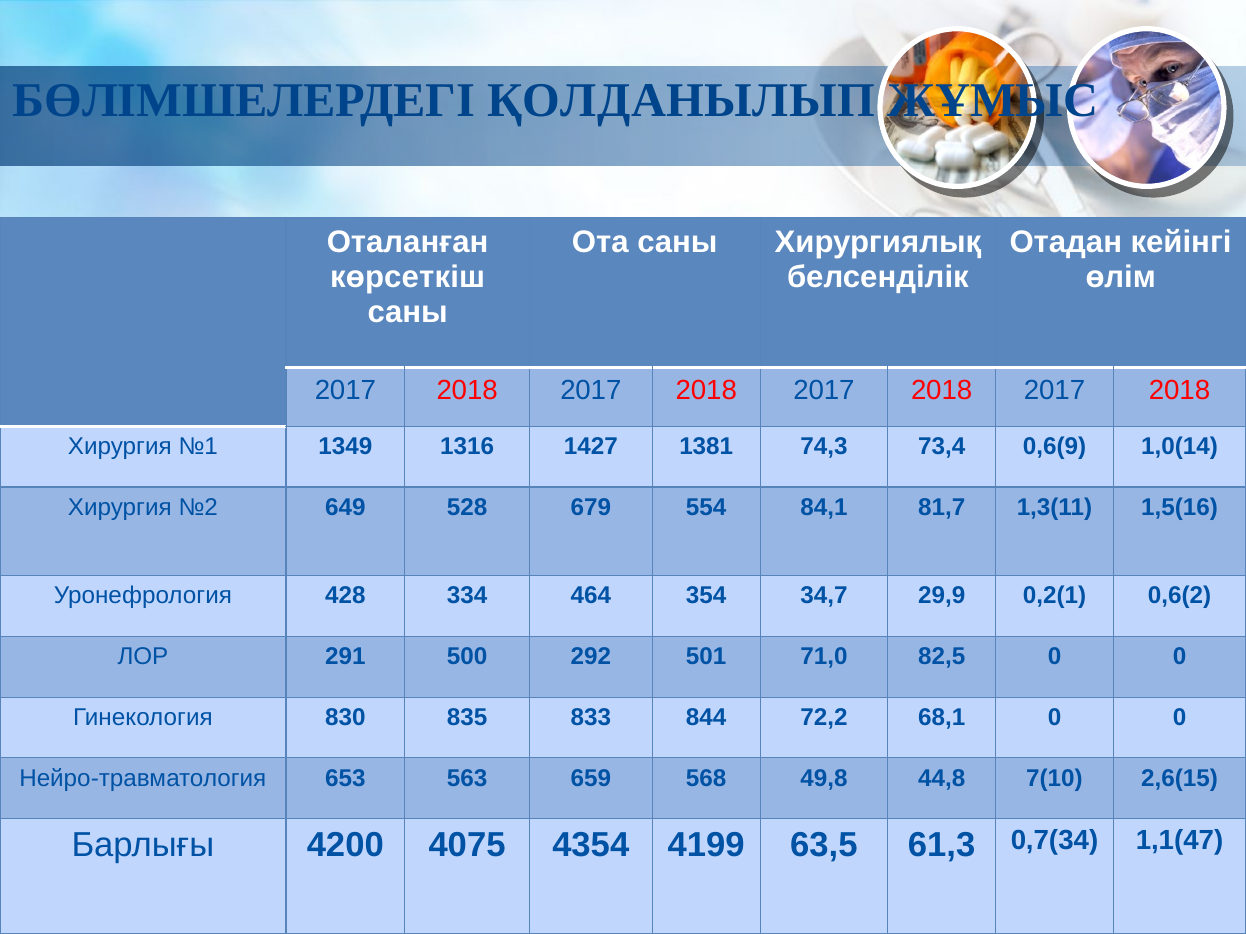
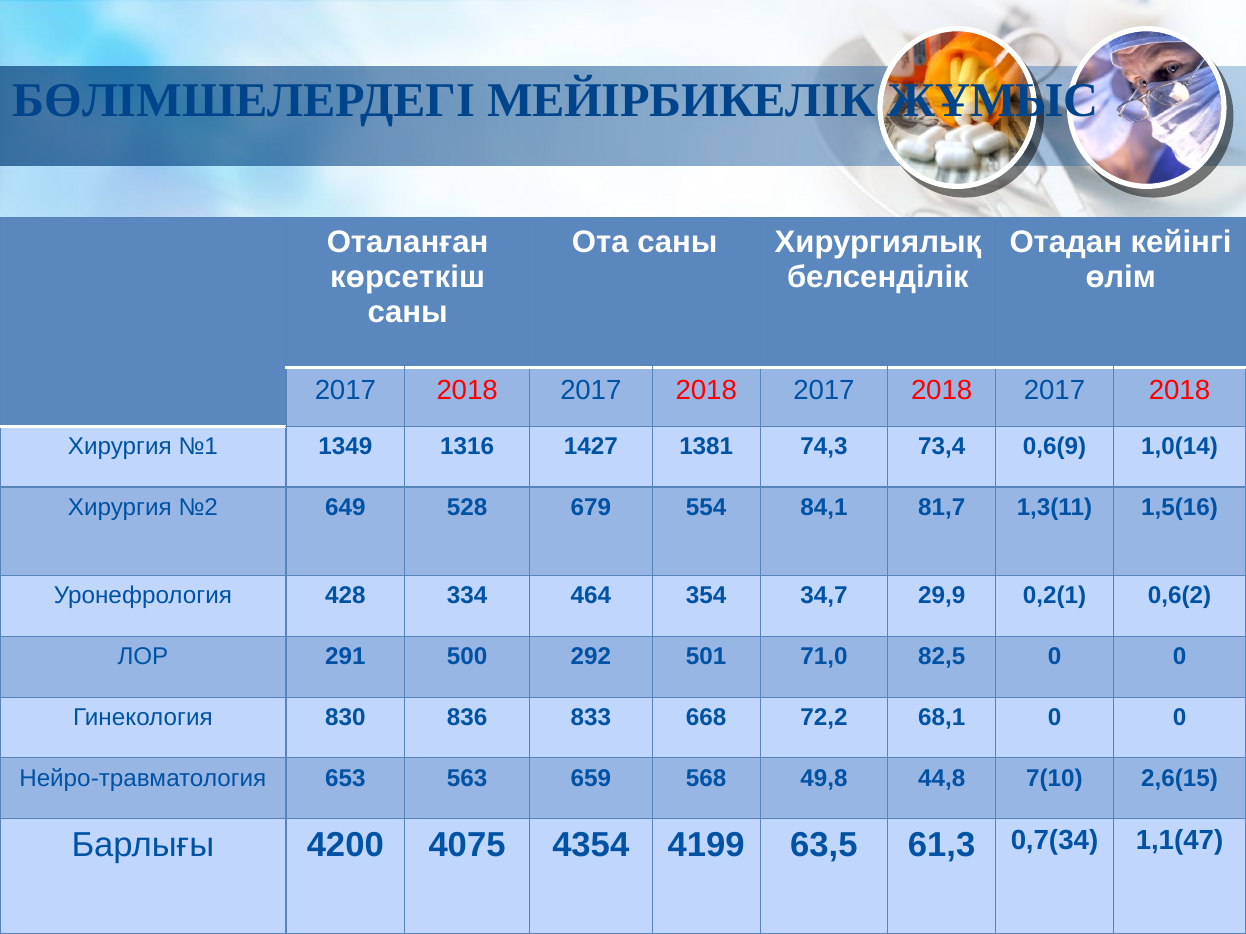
ҚОЛДАНЫЛЫП: ҚОЛДАНЫЛЫП -> МЕЙІРБИКЕЛІК
835: 835 -> 836
844: 844 -> 668
